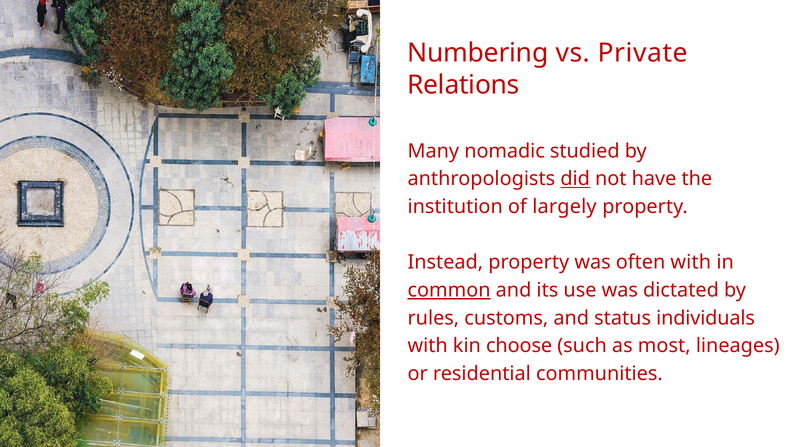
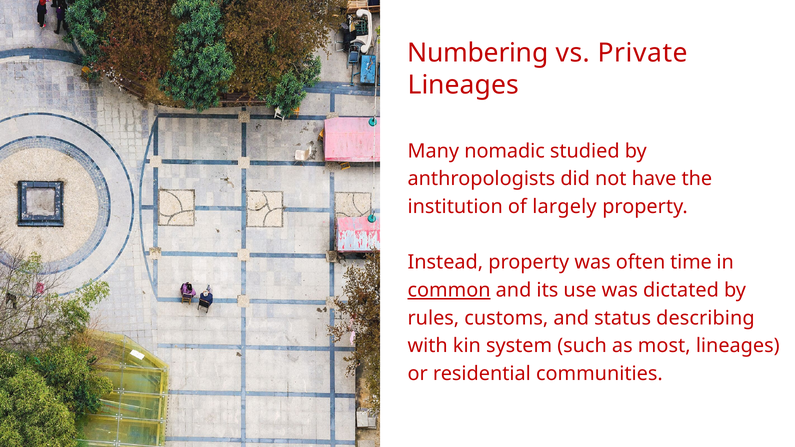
Relations at (463, 85): Relations -> Lineages
did underline: present -> none
often with: with -> time
individuals: individuals -> describing
choose: choose -> system
